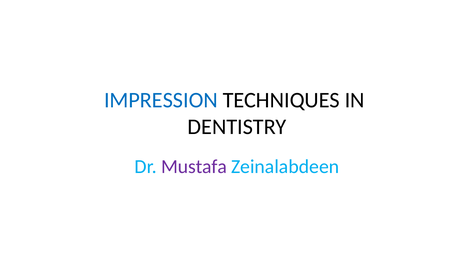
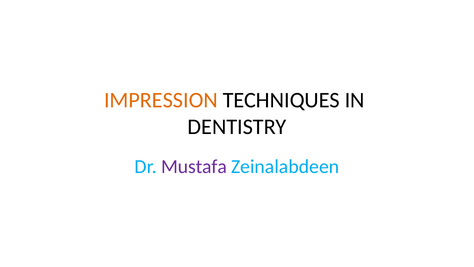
IMPRESSION colour: blue -> orange
